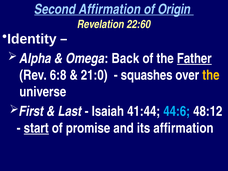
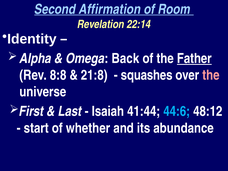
Origin: Origin -> Room
22:60: 22:60 -> 22:14
6:8: 6:8 -> 8:8
21:0: 21:0 -> 21:8
the at (211, 75) colour: yellow -> pink
start underline: present -> none
promise: promise -> whether
its affirmation: affirmation -> abundance
